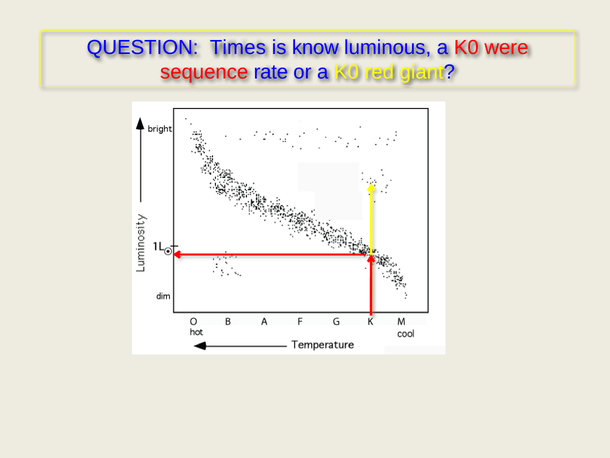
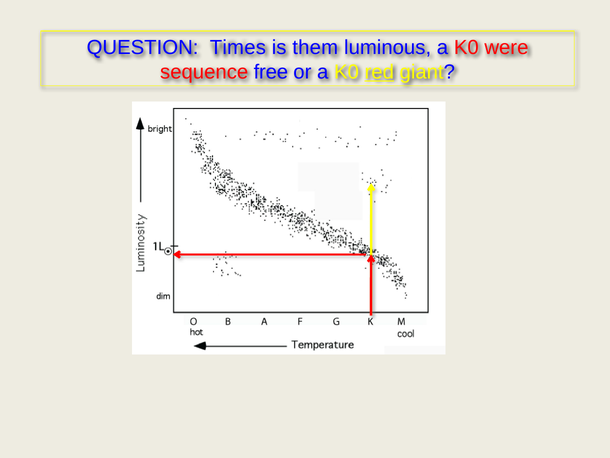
know: know -> them
rate: rate -> free
red underline: none -> present
